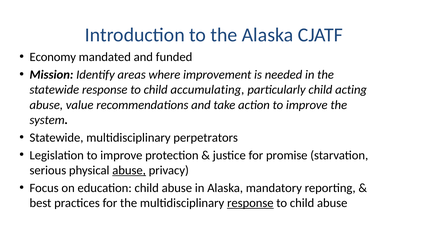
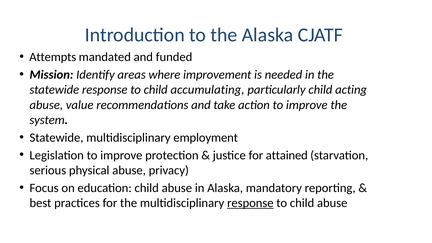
Economy: Economy -> Attempts
perpetrators: perpetrators -> employment
promise: promise -> attained
abuse at (129, 170) underline: present -> none
